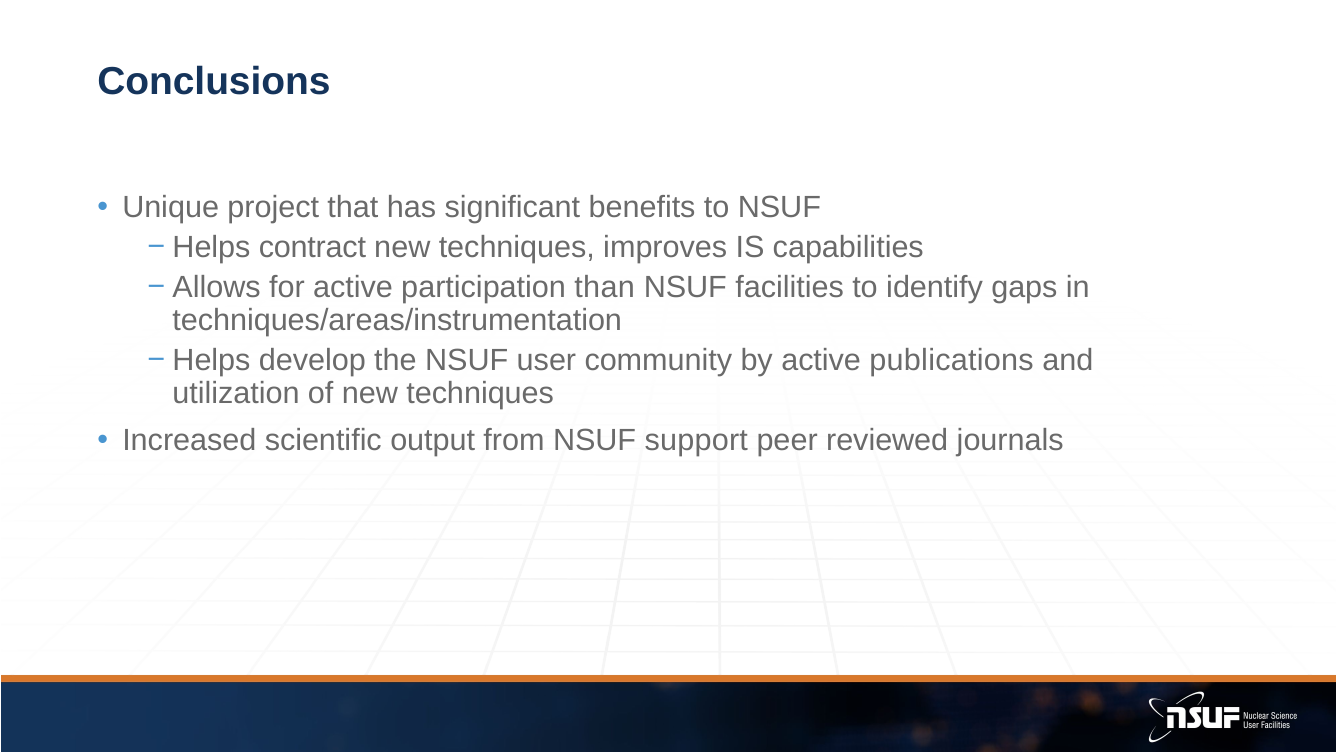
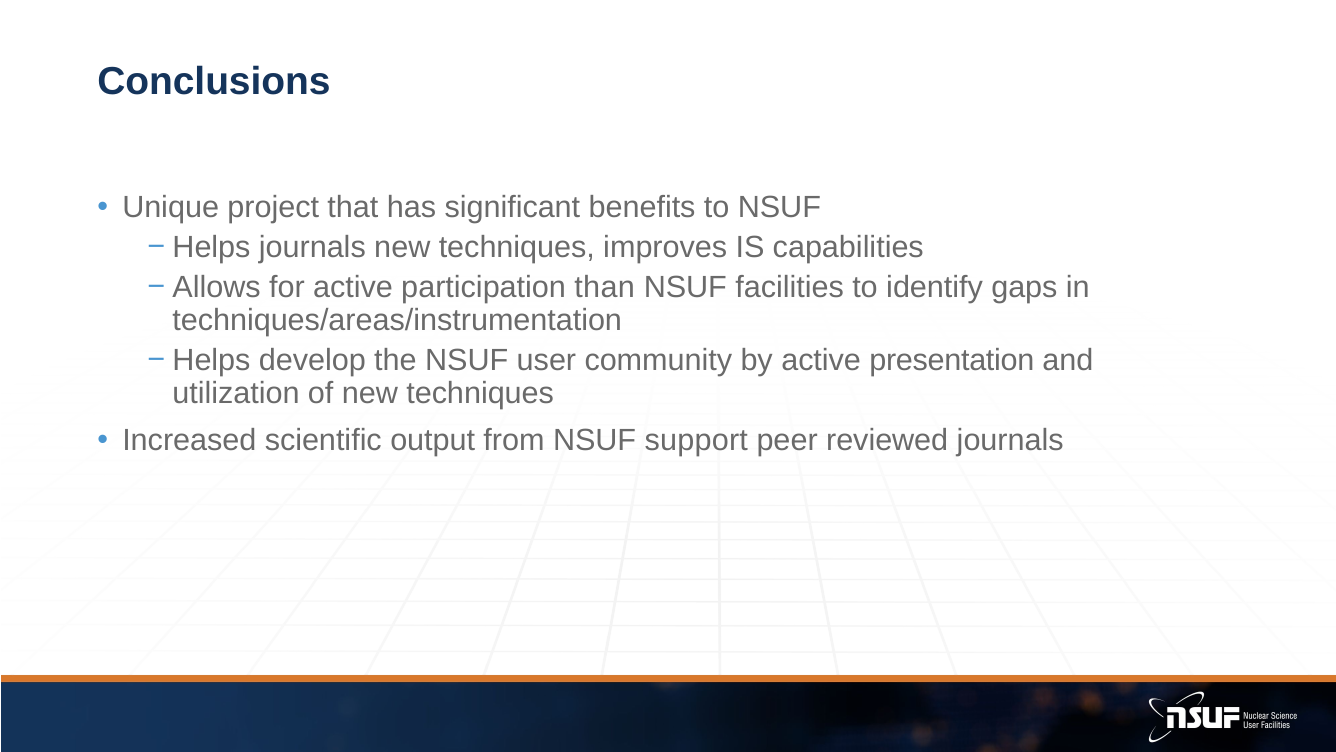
contract at (312, 247): contract -> journals
publications: publications -> presentation
